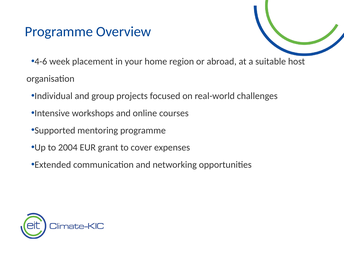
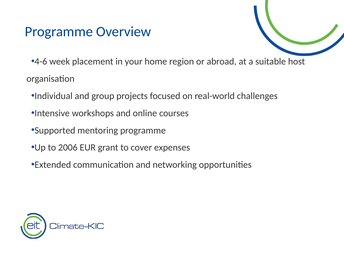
2004: 2004 -> 2006
